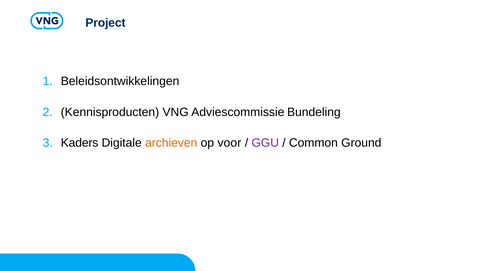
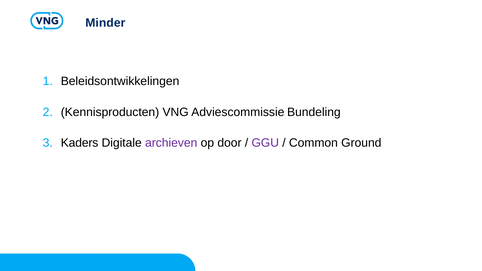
Project: Project -> Minder
archieven colour: orange -> purple
voor: voor -> door
